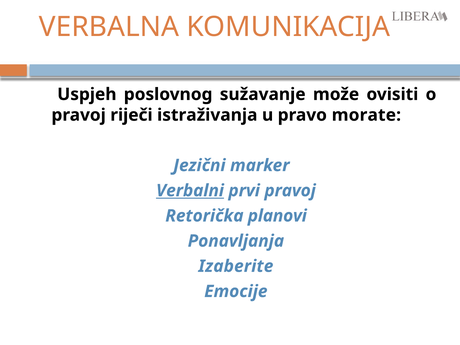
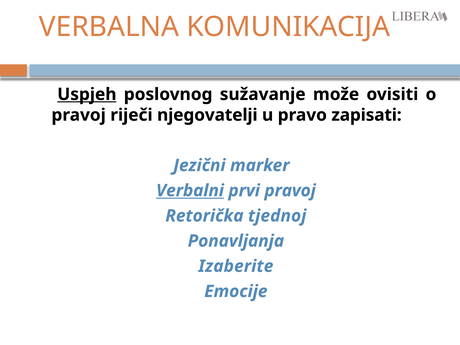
Uspjeh underline: none -> present
istraživanja: istraživanja -> njegovatelji
morate: morate -> zapisati
planovi: planovi -> tjednoj
